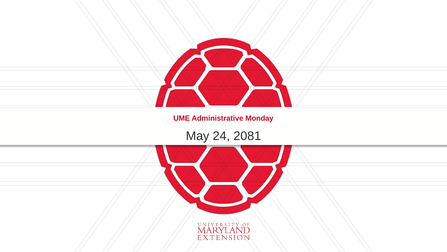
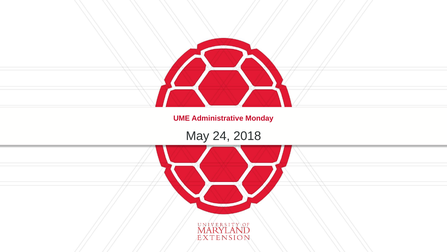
2081: 2081 -> 2018
